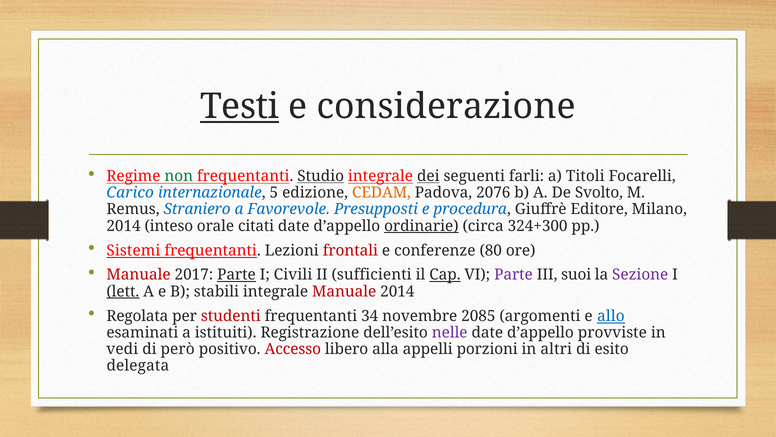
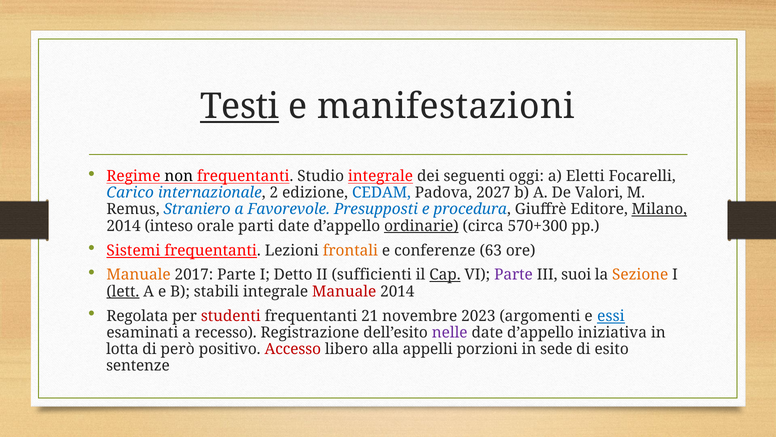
considerazione: considerazione -> manifestazioni
non colour: green -> black
Studio underline: present -> none
dei underline: present -> none
farli: farli -> oggi
Titoli: Titoli -> Eletti
5: 5 -> 2
CEDAM colour: orange -> blue
2076: 2076 -> 2027
Svolto: Svolto -> Valori
Milano underline: none -> present
citati: citati -> parti
324+300: 324+300 -> 570+300
frontali colour: red -> orange
80: 80 -> 63
Manuale at (139, 275) colour: red -> orange
Parte at (236, 275) underline: present -> none
Civili: Civili -> Detto
Sezione colour: purple -> orange
34: 34 -> 21
2085: 2085 -> 2023
allo: allo -> essi
istituiti: istituiti -> recesso
provviste: provviste -> iniziativa
vedi: vedi -> lotta
altri: altri -> sede
delegata: delegata -> sentenze
